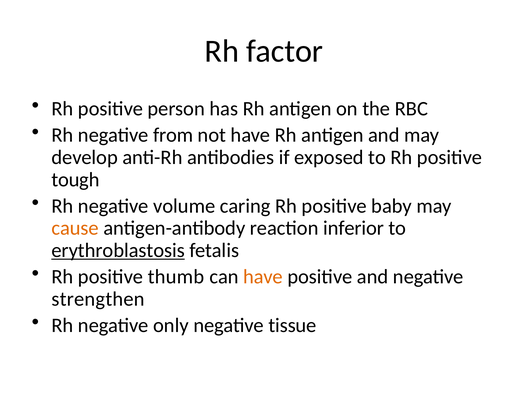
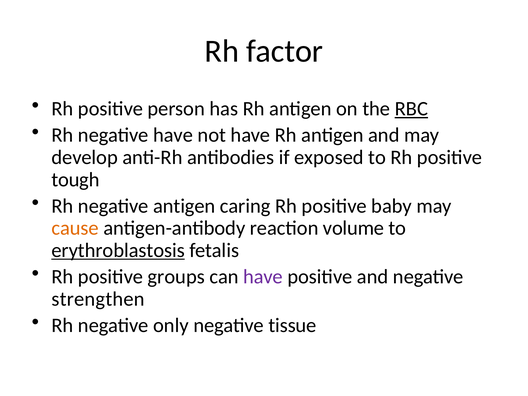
RBC underline: none -> present
negative from: from -> have
negative volume: volume -> antigen
inferior: inferior -> volume
thumb: thumb -> groups
have at (263, 277) colour: orange -> purple
